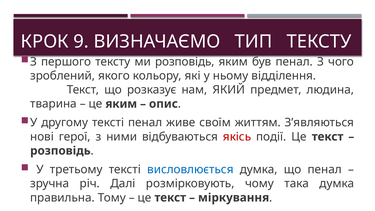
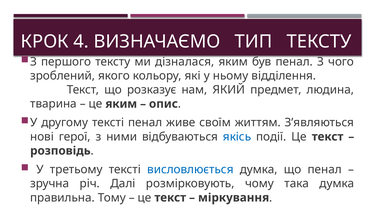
9: 9 -> 4
ми розповідь: розповідь -> дізналася
якісь colour: red -> blue
